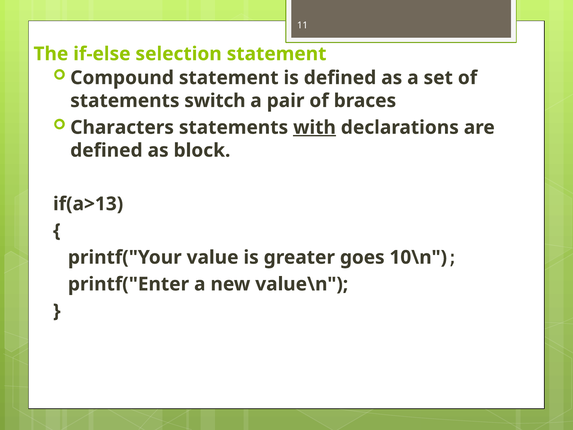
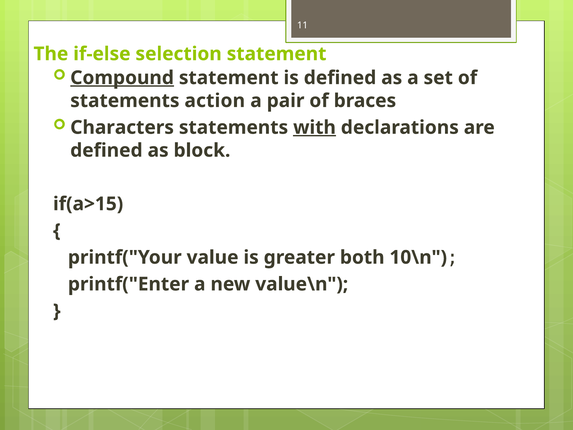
Compound underline: none -> present
switch: switch -> action
if(a>13: if(a>13 -> if(a>15
goes: goes -> both
